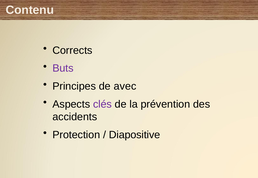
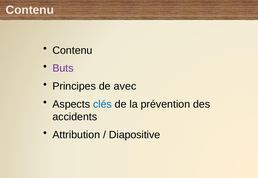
Corrects at (72, 51): Corrects -> Contenu
clés colour: purple -> blue
Protection: Protection -> Attribution
